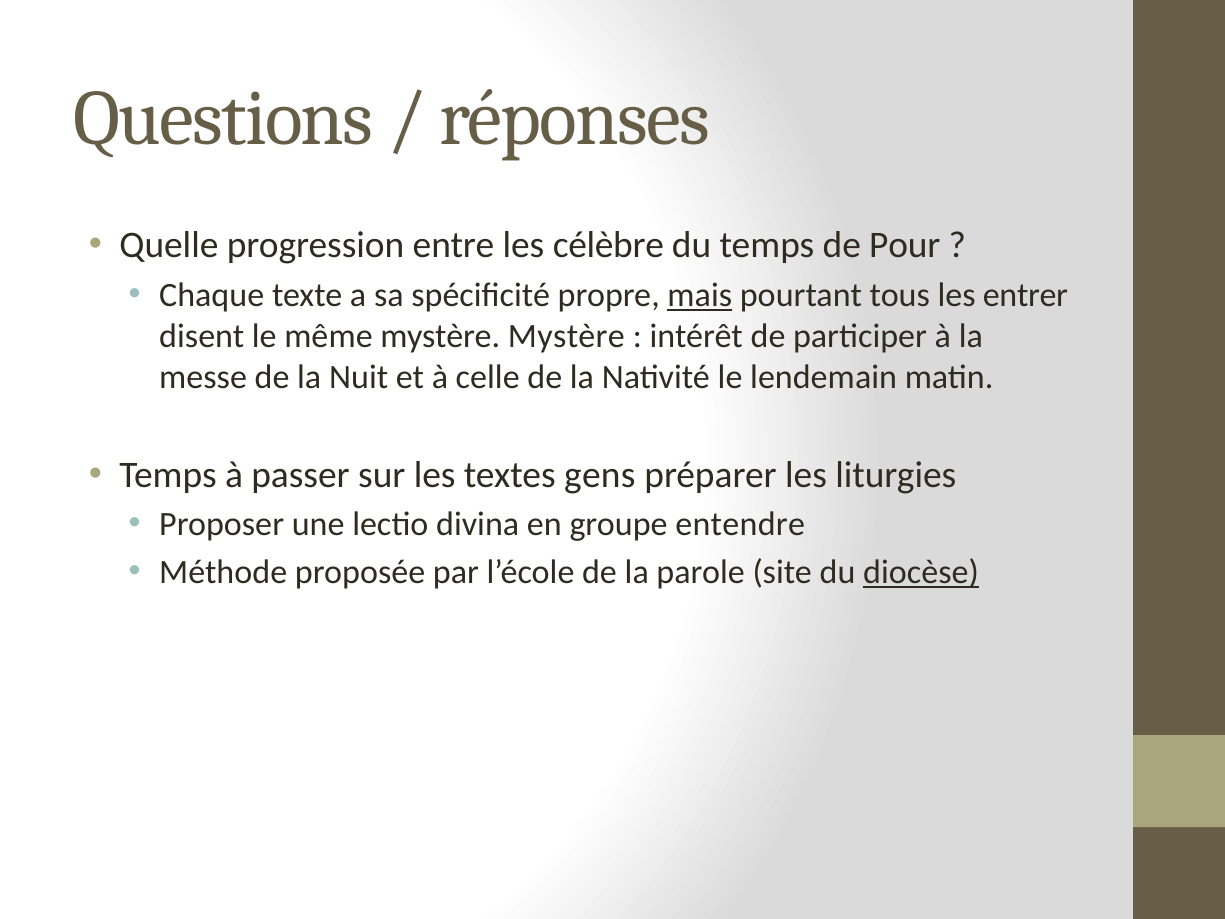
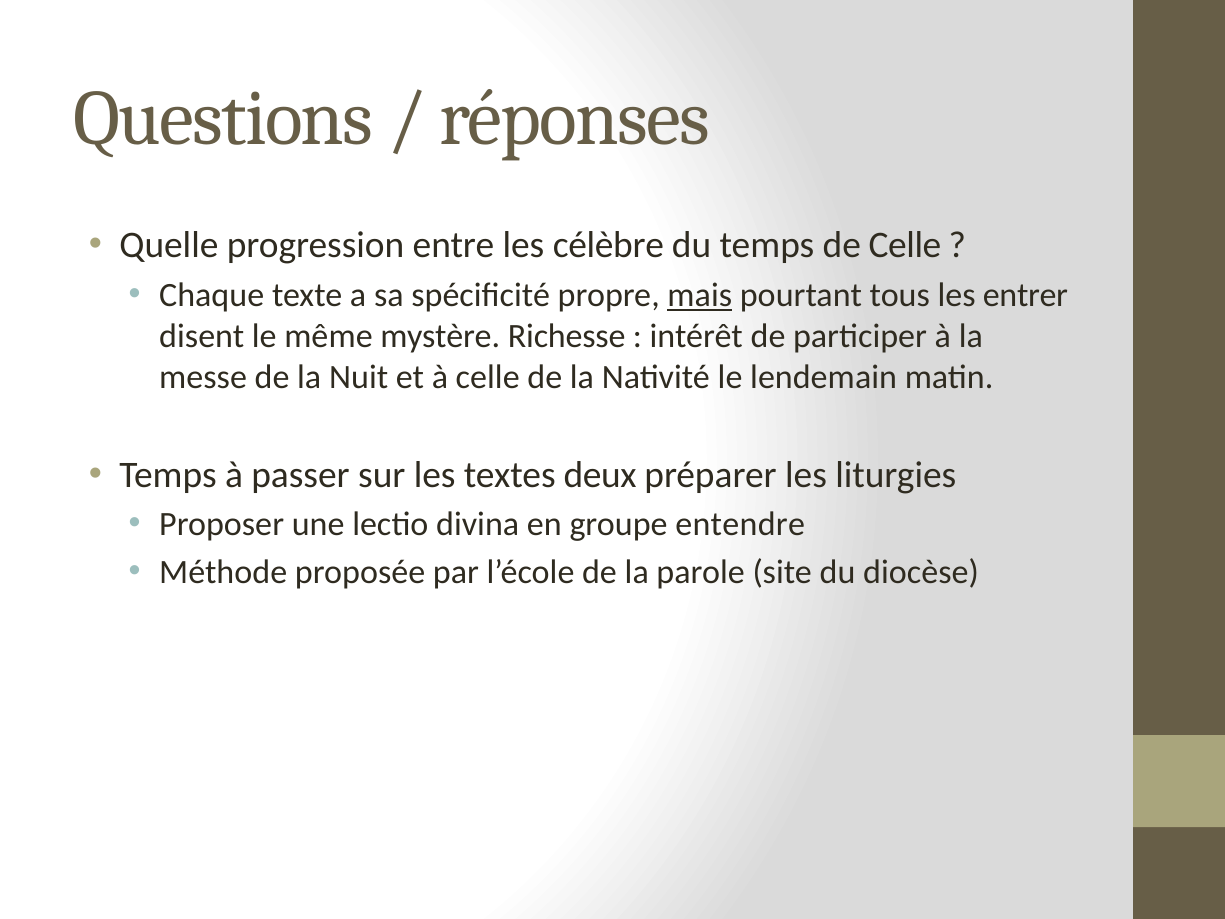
de Pour: Pour -> Celle
mystère Mystère: Mystère -> Richesse
gens: gens -> deux
diocèse underline: present -> none
